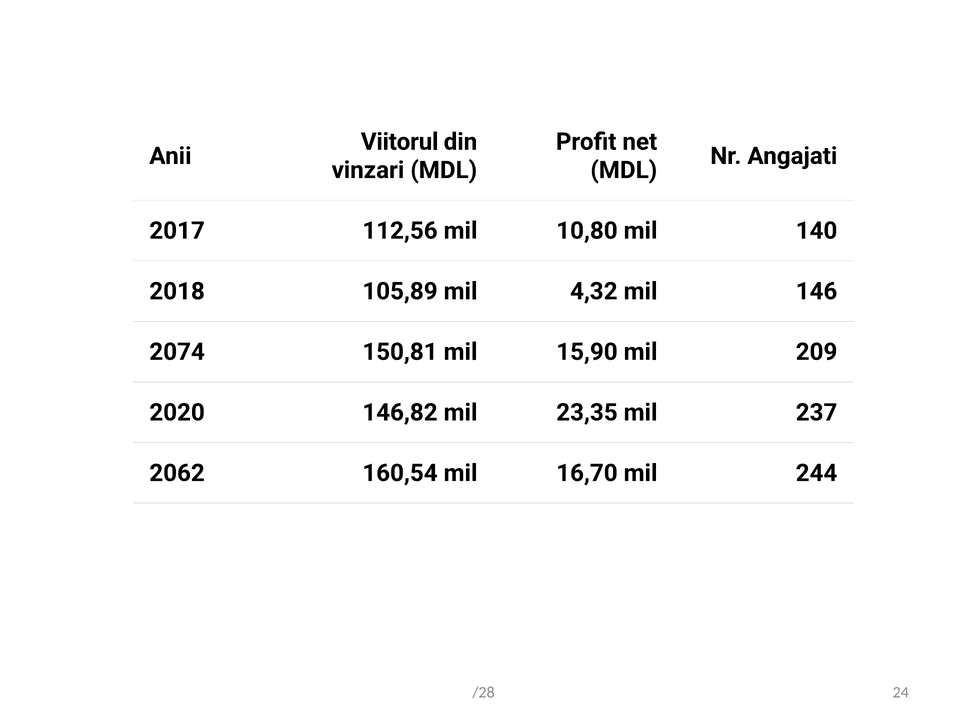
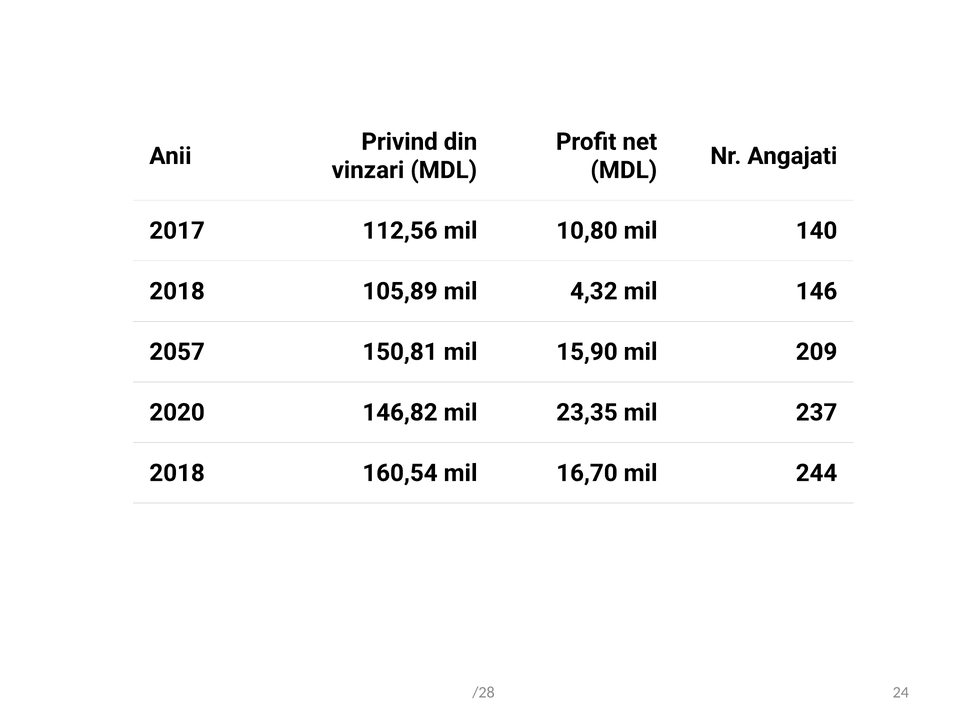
Viitorul: Viitorul -> Privind
2074: 2074 -> 2057
2062 at (177, 473): 2062 -> 2018
